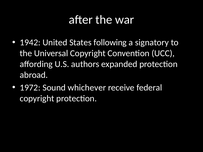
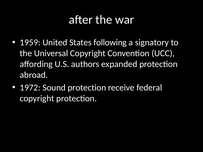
1942: 1942 -> 1959
Sound whichever: whichever -> protection
